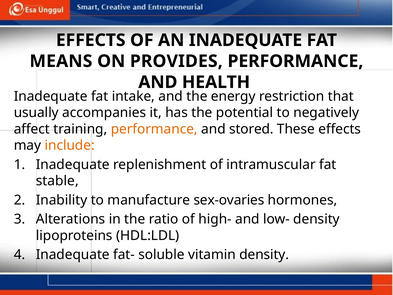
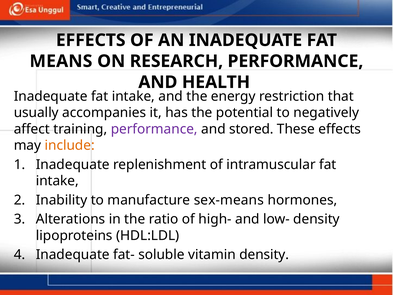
PROVIDES: PROVIDES -> RESEARCH
performance at (154, 129) colour: orange -> purple
stable at (57, 181): stable -> intake
sex-ovaries: sex-ovaries -> sex-means
